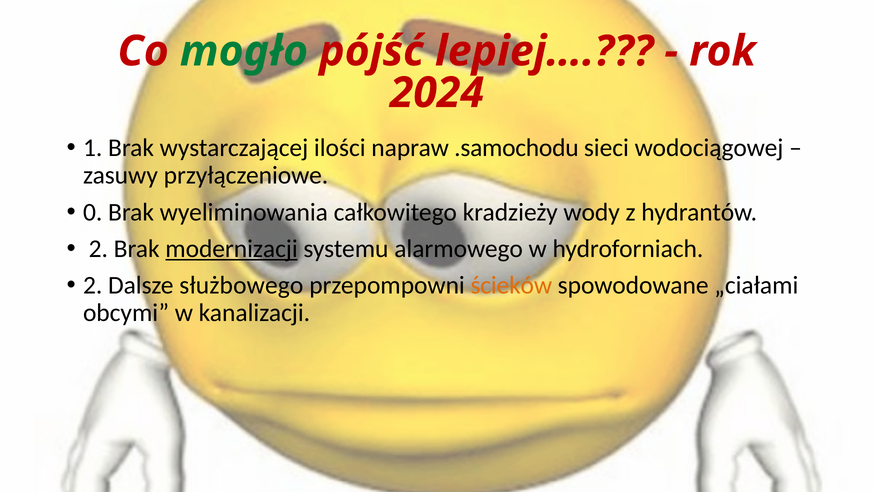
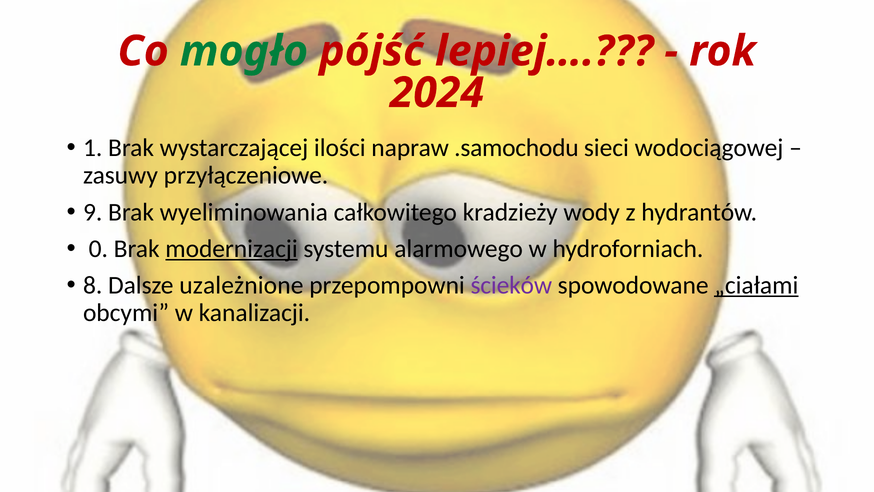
0: 0 -> 9
2 at (98, 249): 2 -> 0
2 at (93, 285): 2 -> 8
służbowego: służbowego -> uzależnione
ścieków colour: orange -> purple
„ciałami underline: none -> present
